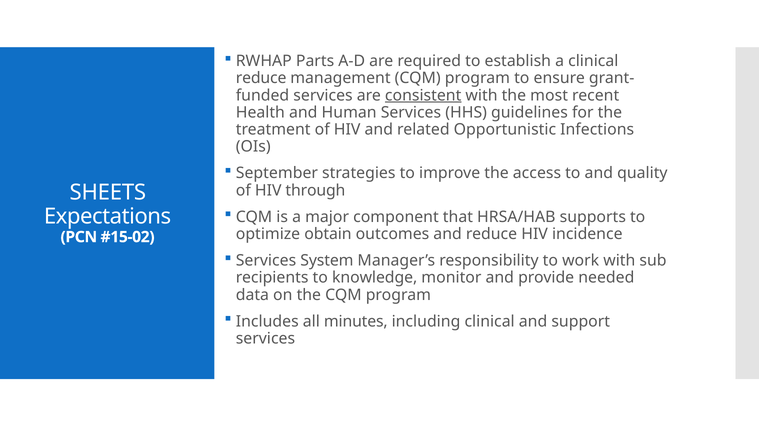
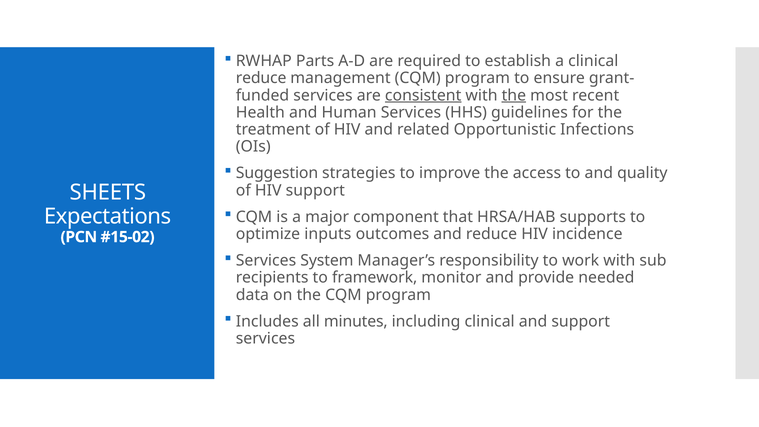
the at (514, 95) underline: none -> present
September: September -> Suggestion
HIV through: through -> support
obtain: obtain -> inputs
knowledge: knowledge -> framework
